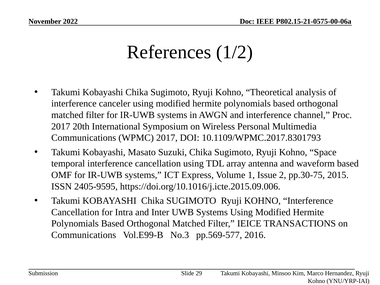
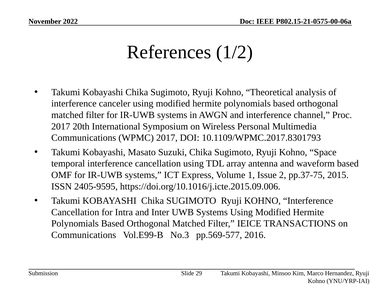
pp.30-75: pp.30-75 -> pp.37-75
